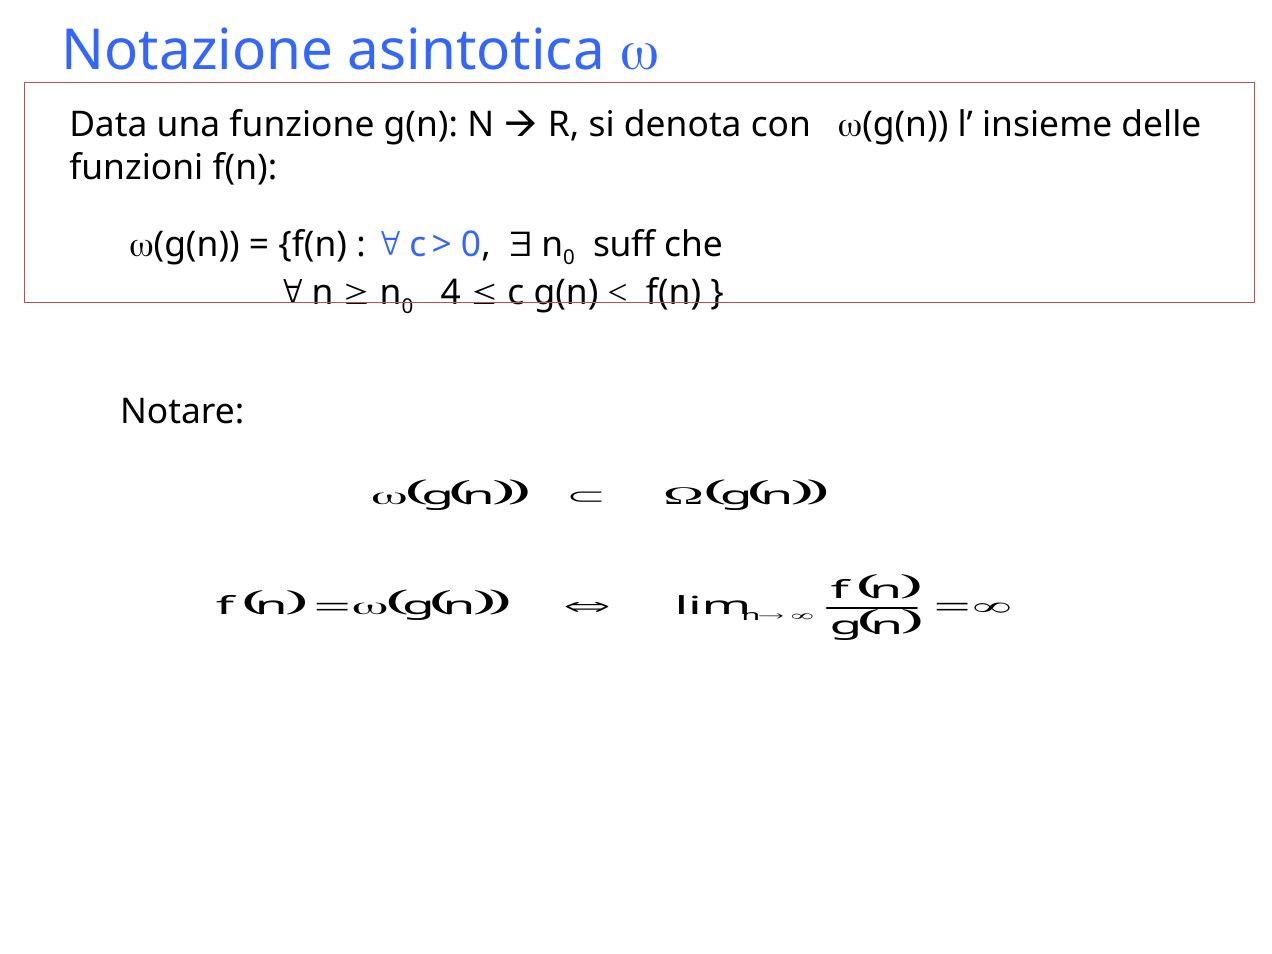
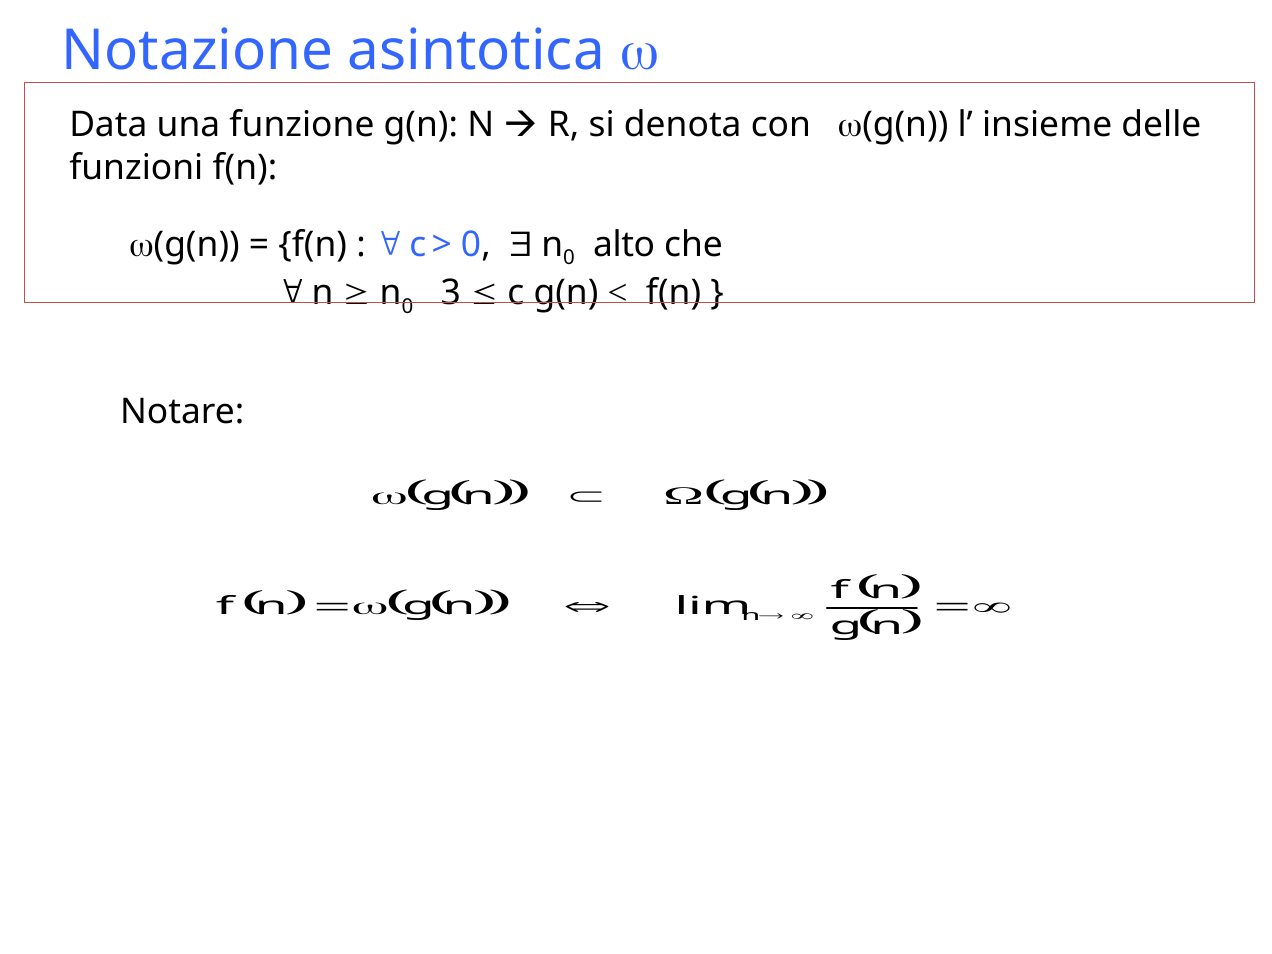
suff: suff -> alto
4: 4 -> 3
